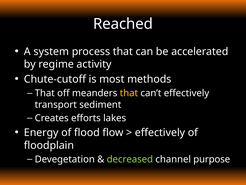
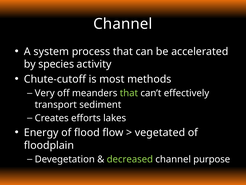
Reached at (123, 24): Reached -> Channel
regime: regime -> species
That at (45, 93): That -> Very
that at (129, 93) colour: yellow -> light green
effectively at (160, 132): effectively -> vegetated
